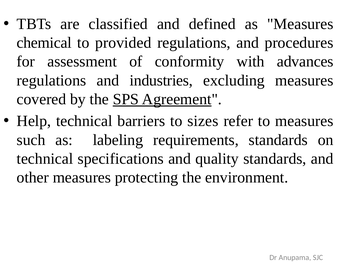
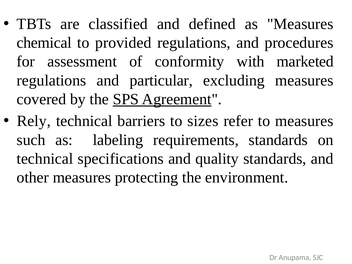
advances: advances -> marketed
industries: industries -> particular
Help: Help -> Rely
